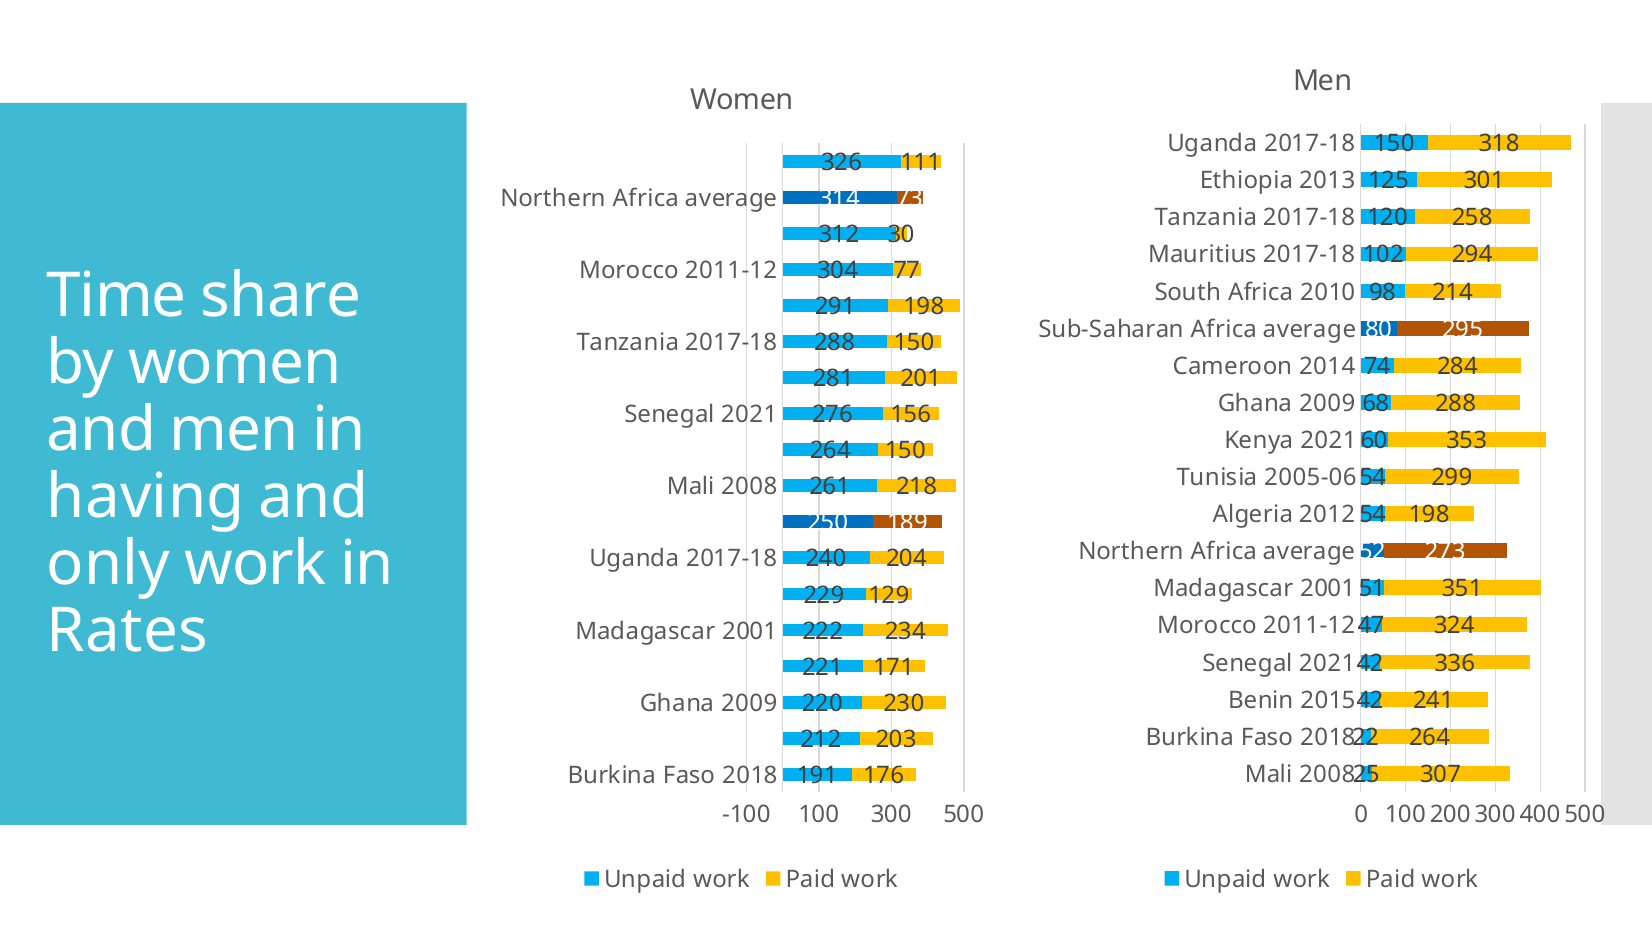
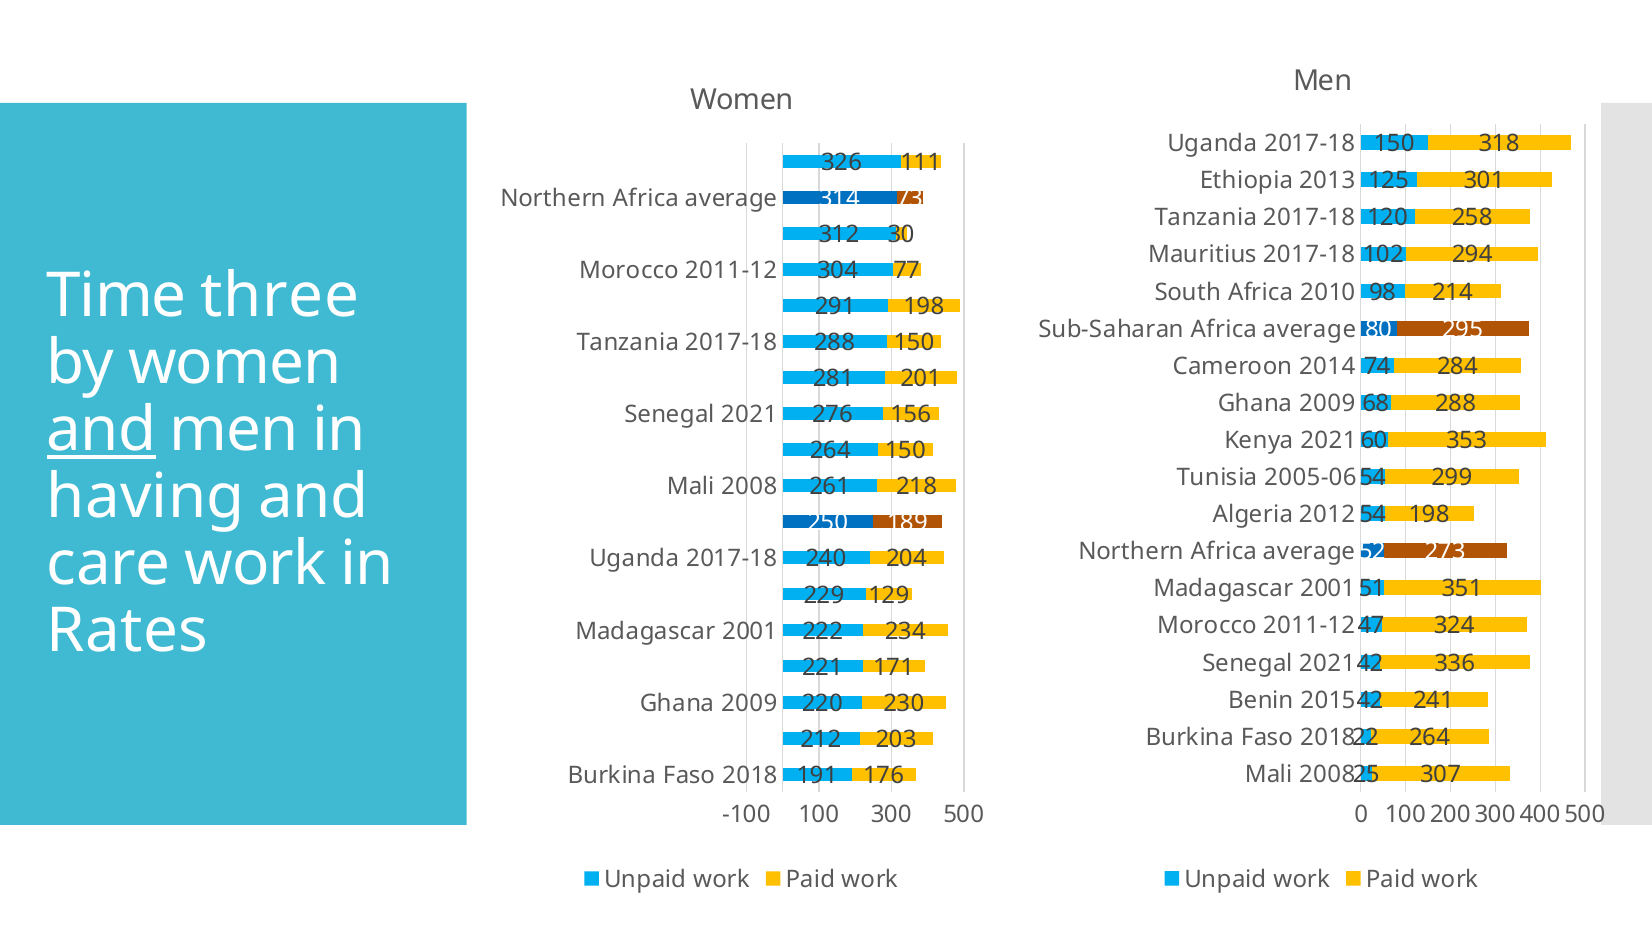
share: share -> three
and at (101, 430) underline: none -> present
only: only -> care
